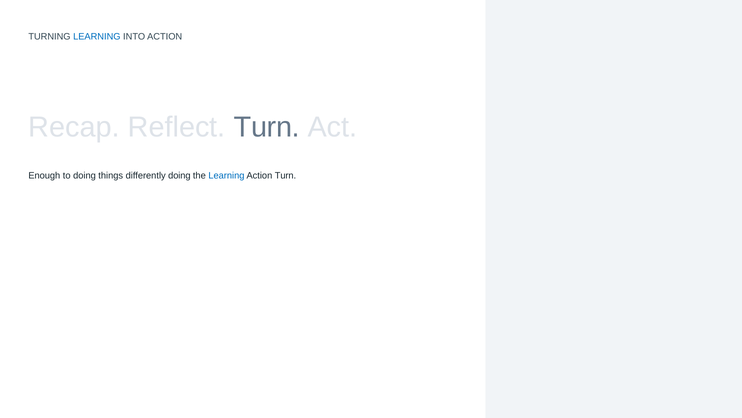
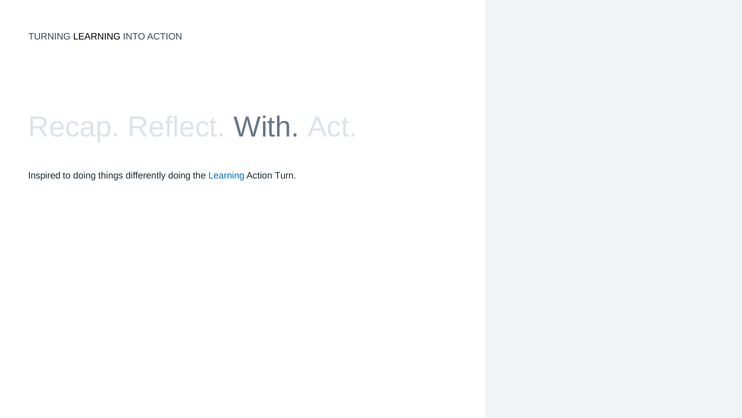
LEARNING at (97, 37) colour: blue -> black
Reflect Turn: Turn -> With
Enough: Enough -> Inspired
